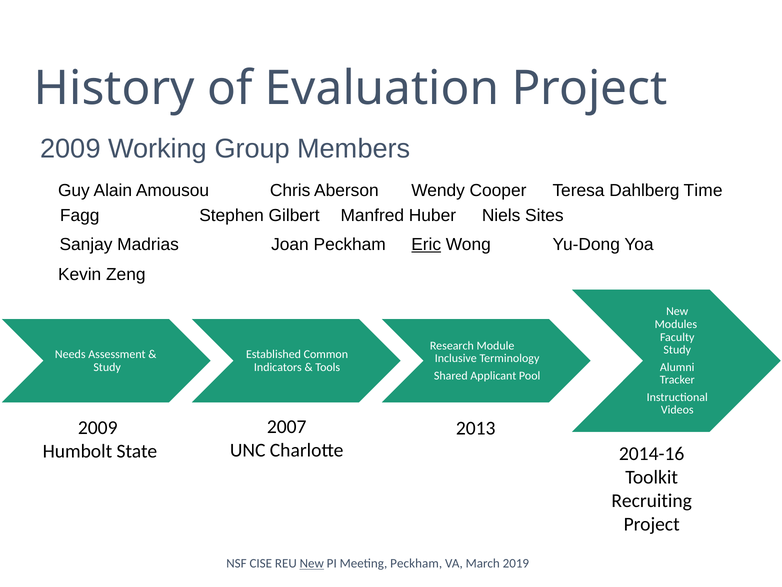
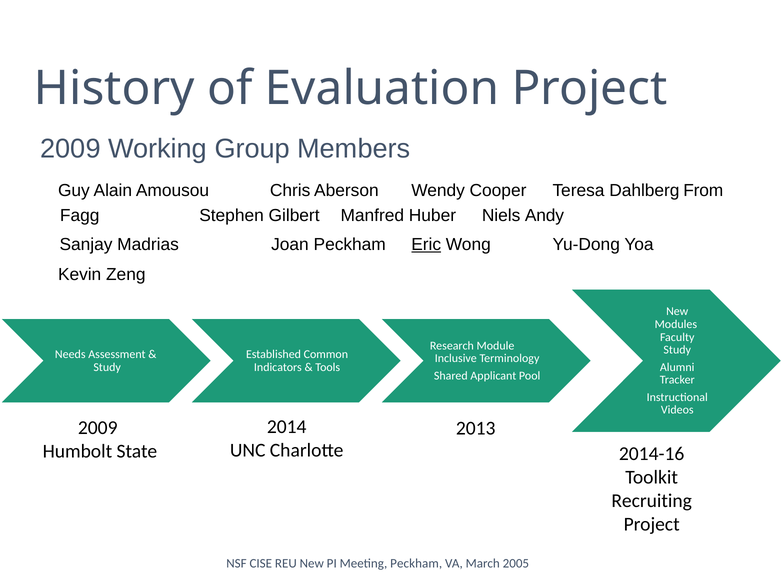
Time: Time -> From
Sites: Sites -> Andy
2007: 2007 -> 2014
New at (312, 563) underline: present -> none
2019: 2019 -> 2005
